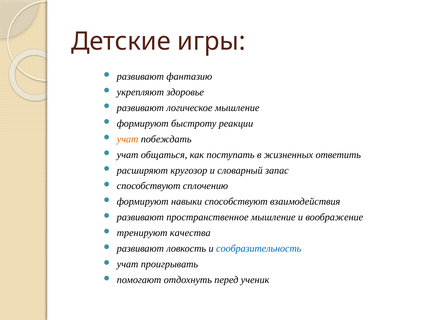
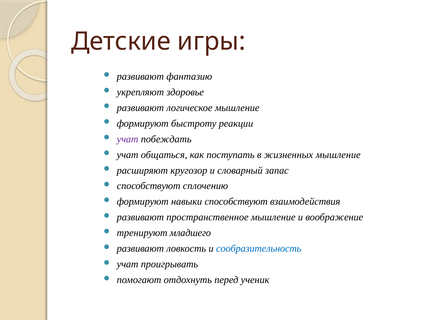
учат at (128, 139) colour: orange -> purple
жизненных ответить: ответить -> мышление
качества: качества -> младшего
